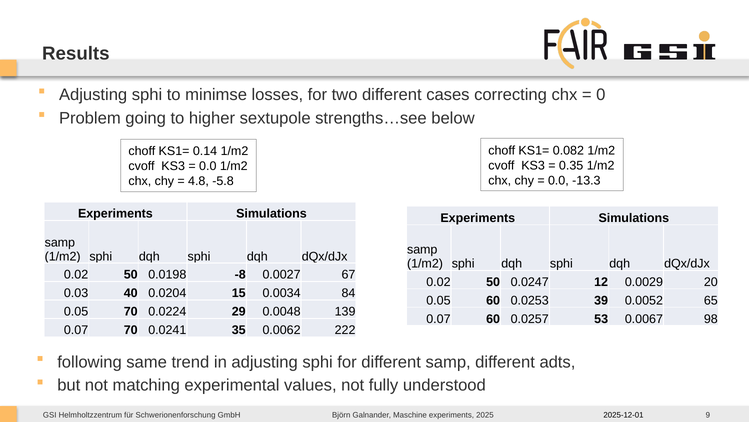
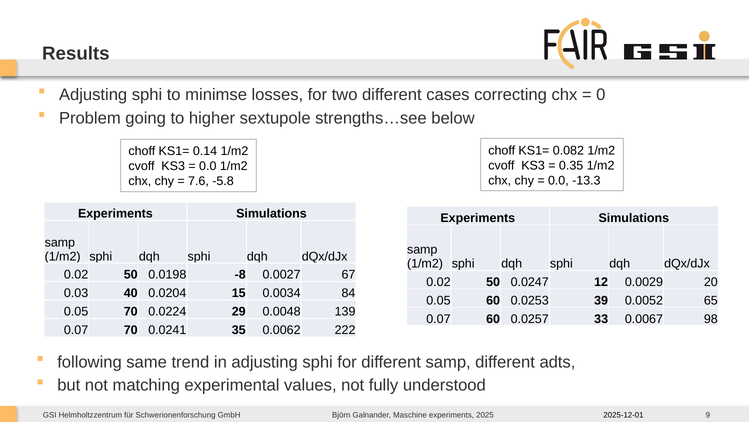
4.8: 4.8 -> 7.6
53: 53 -> 33
